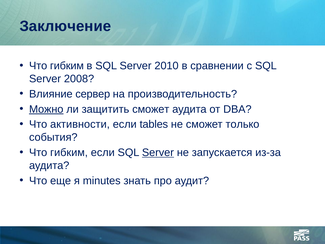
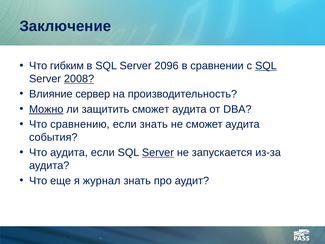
2010: 2010 -> 2096
SQL at (266, 66) underline: none -> present
2008 underline: none -> present
активности: активности -> сравнению
если tables: tables -> знать
не сможет только: только -> аудита
гибким at (69, 152): гибким -> аудита
minutes: minutes -> журнал
